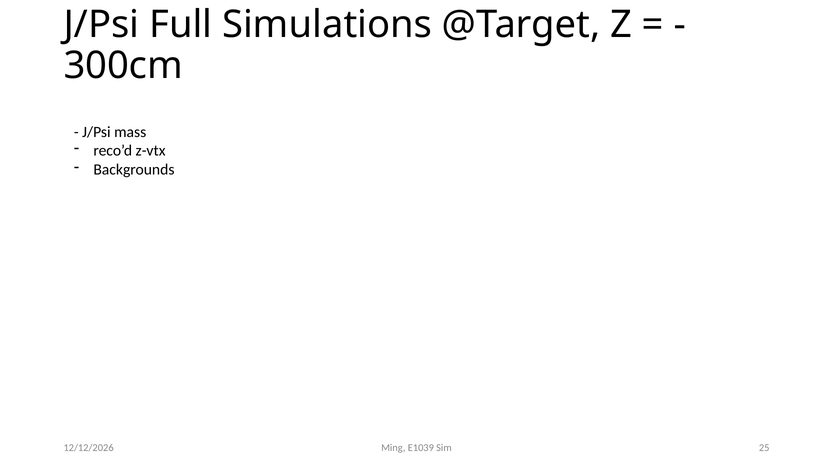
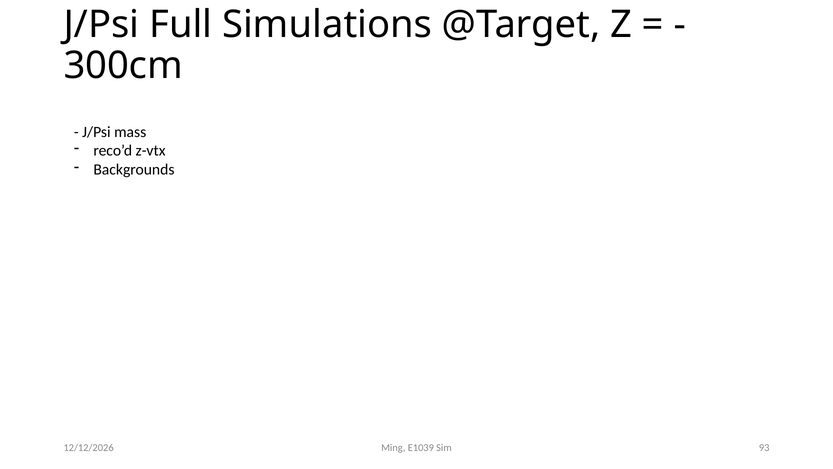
25: 25 -> 93
